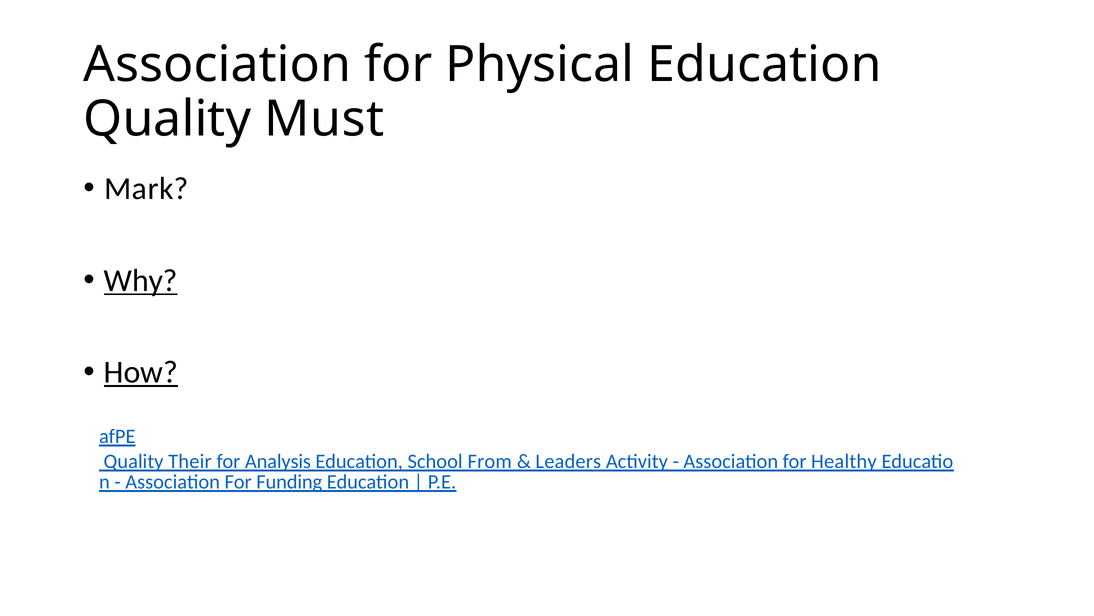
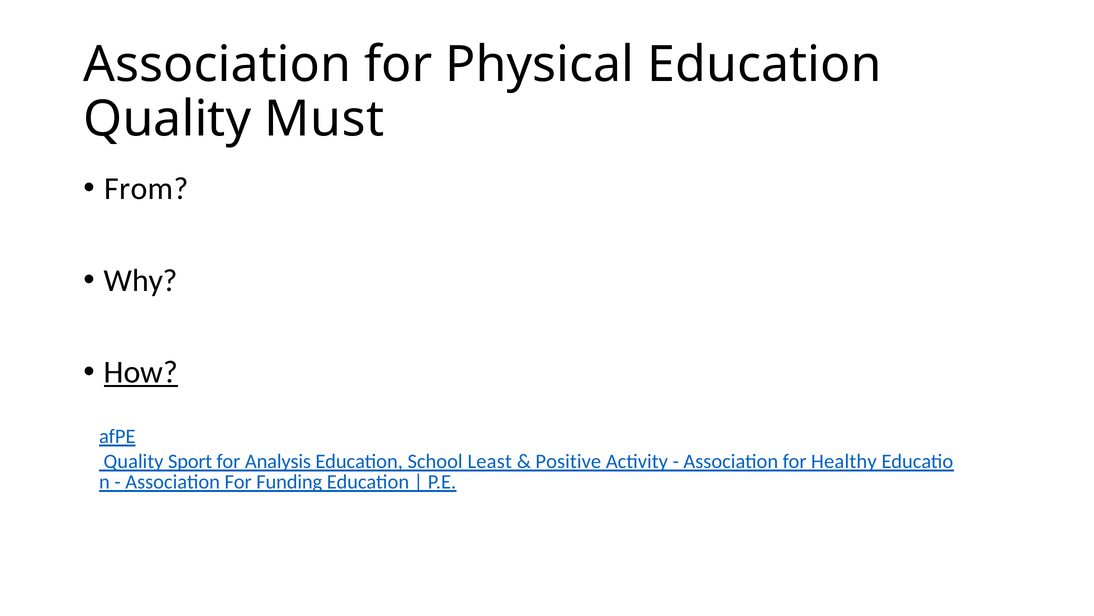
Mark: Mark -> From
Why underline: present -> none
Their: Their -> Sport
From: From -> Least
Leaders: Leaders -> Positive
